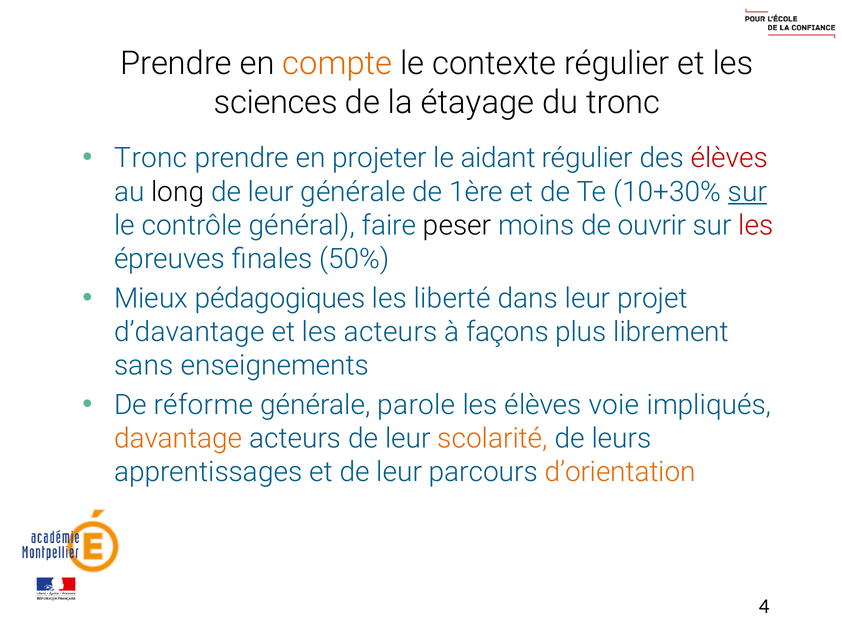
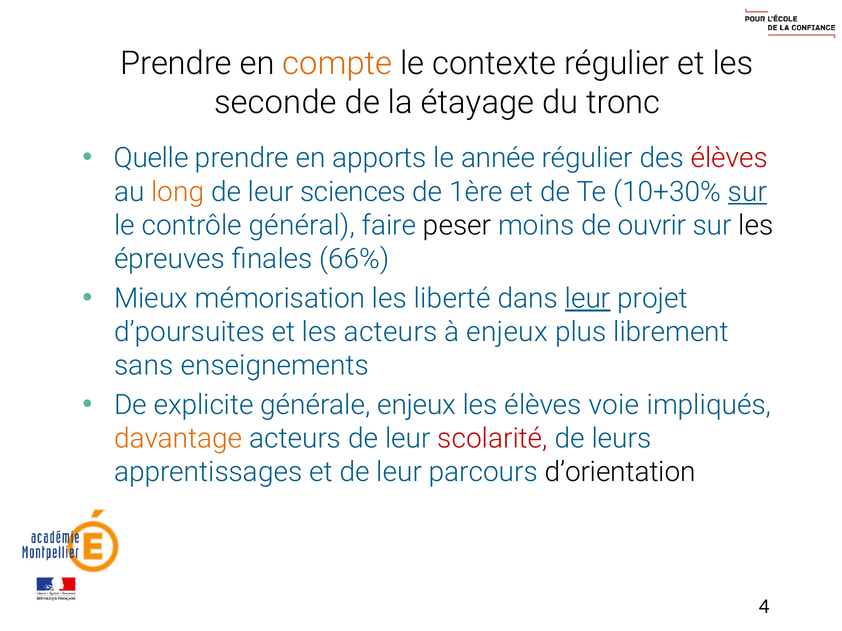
sciences: sciences -> seconde
Tronc at (151, 158): Tronc -> Quelle
projeter: projeter -> apports
aidant: aidant -> année
long colour: black -> orange
leur générale: générale -> sciences
les at (756, 226) colour: red -> black
50%: 50% -> 66%
pédagogiques: pédagogiques -> mémorisation
leur at (588, 299) underline: none -> present
d’davantage: d’davantage -> d’poursuites
à façons: façons -> enjeux
réforme: réforme -> explicite
générale parole: parole -> enjeux
scolarité colour: orange -> red
d’orientation colour: orange -> black
